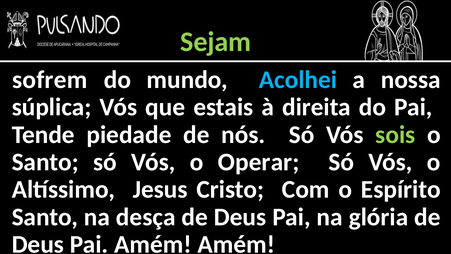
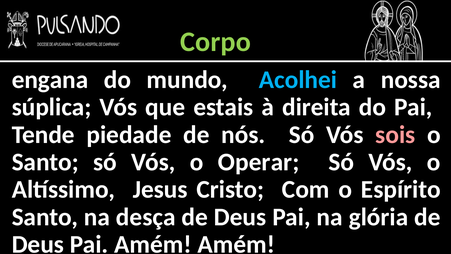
Sejam: Sejam -> Corpo
sofrem: sofrem -> engana
sois colour: light green -> pink
